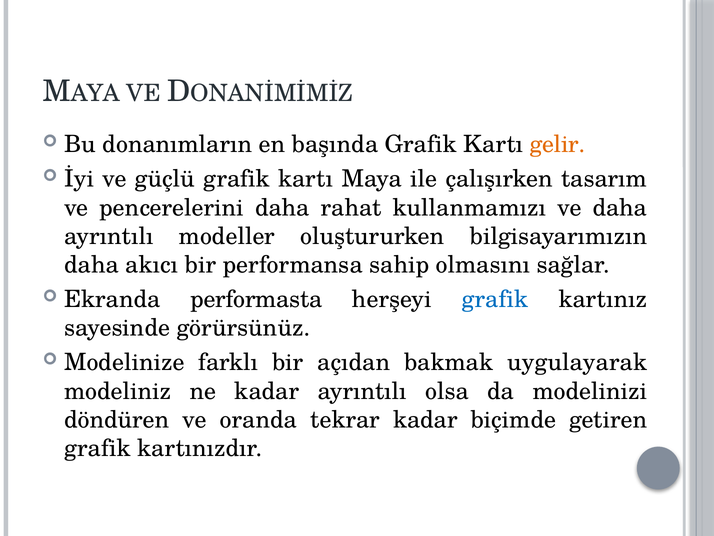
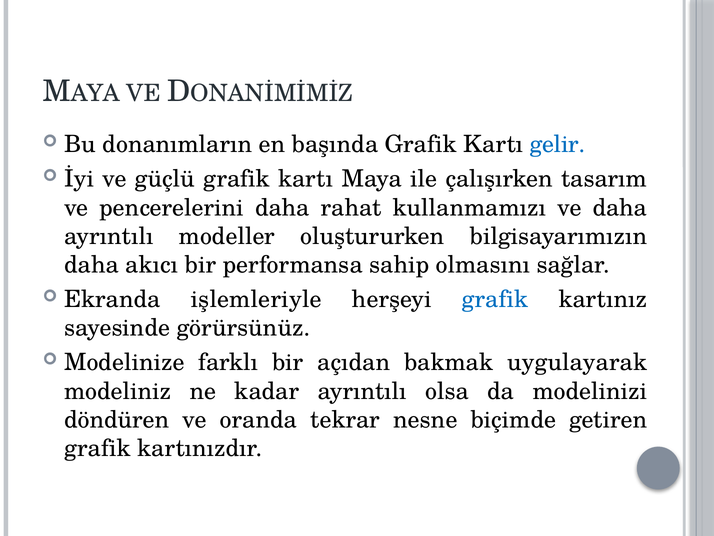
gelir colour: orange -> blue
performasta: performasta -> işlemleriyle
tekrar kadar: kadar -> nesne
